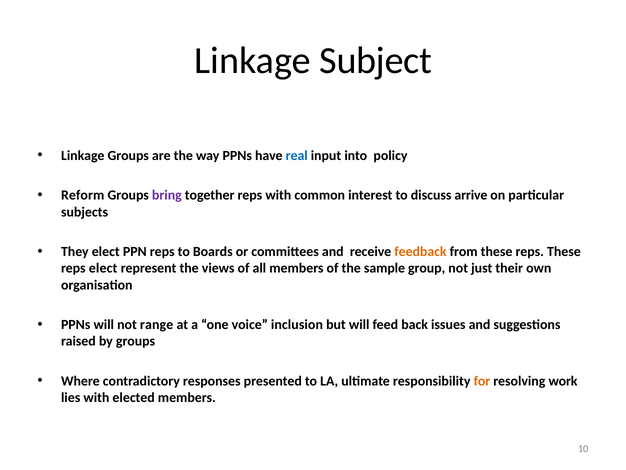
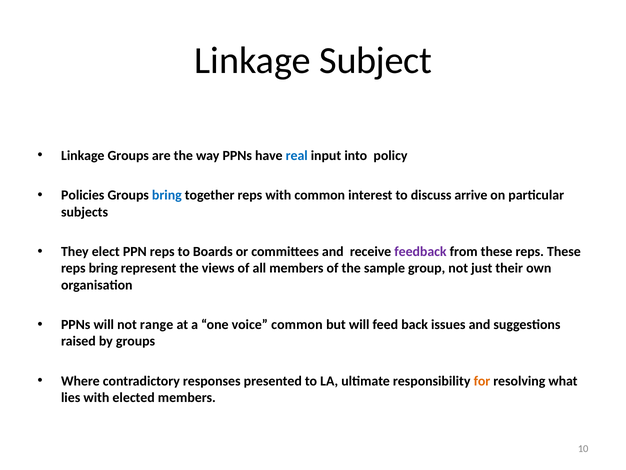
Reform: Reform -> Policies
bring at (167, 195) colour: purple -> blue
feedback colour: orange -> purple
reps elect: elect -> bring
voice inclusion: inclusion -> common
work: work -> what
